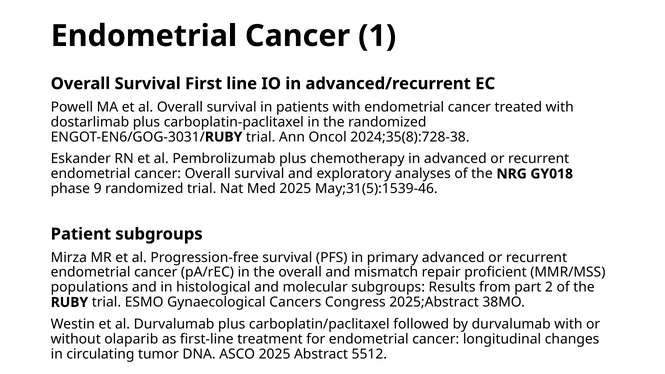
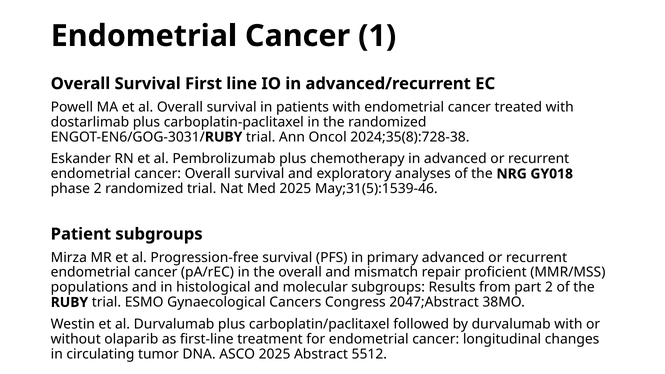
phase 9: 9 -> 2
2025;Abstract: 2025;Abstract -> 2047;Abstract
